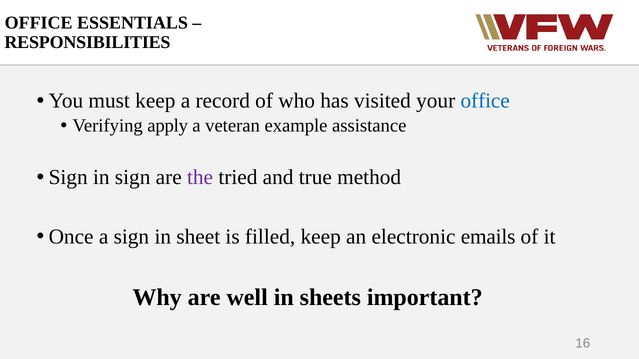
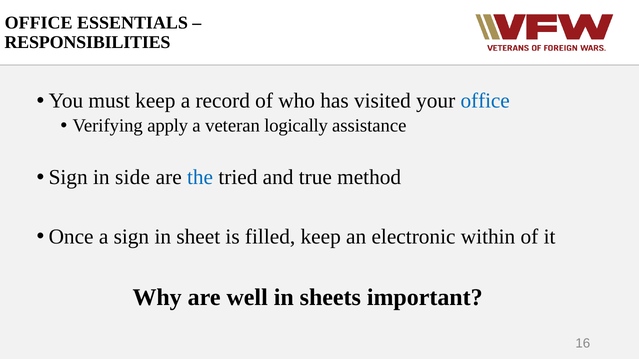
example: example -> logically
in sign: sign -> side
the colour: purple -> blue
emails: emails -> within
